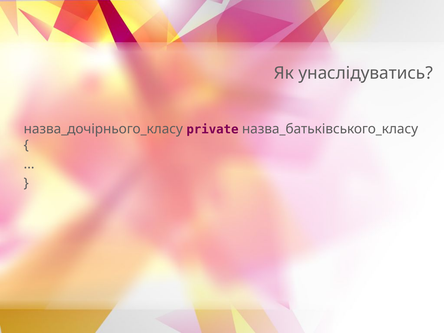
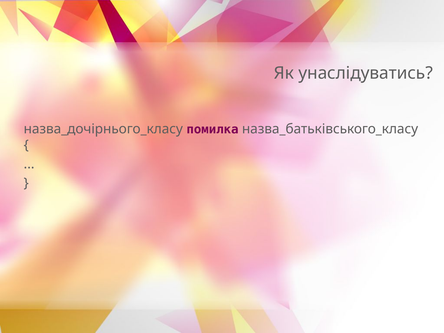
private: private -> помилка
